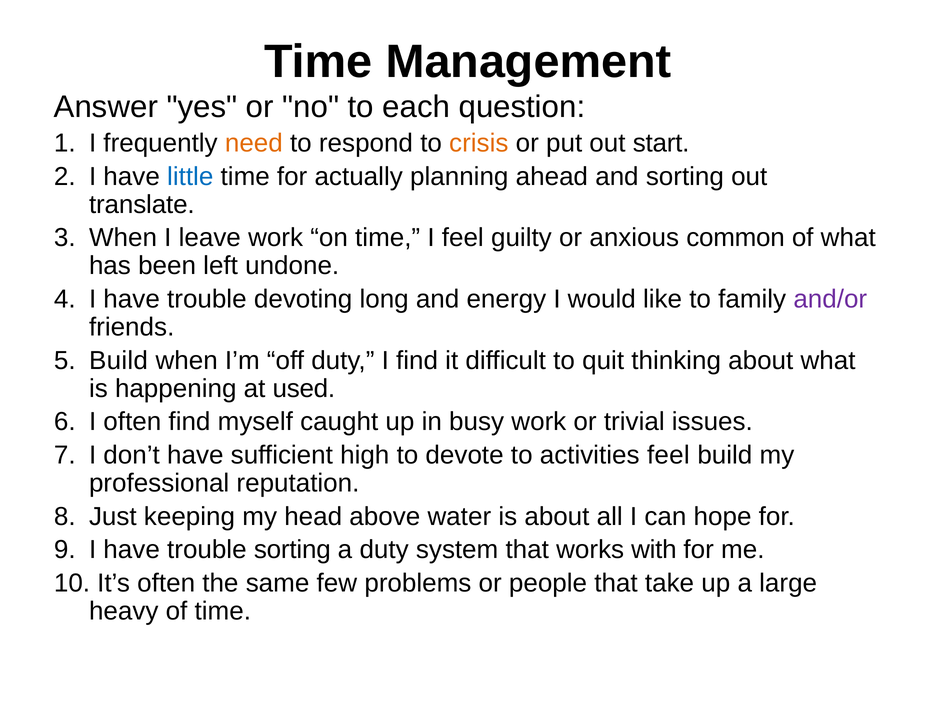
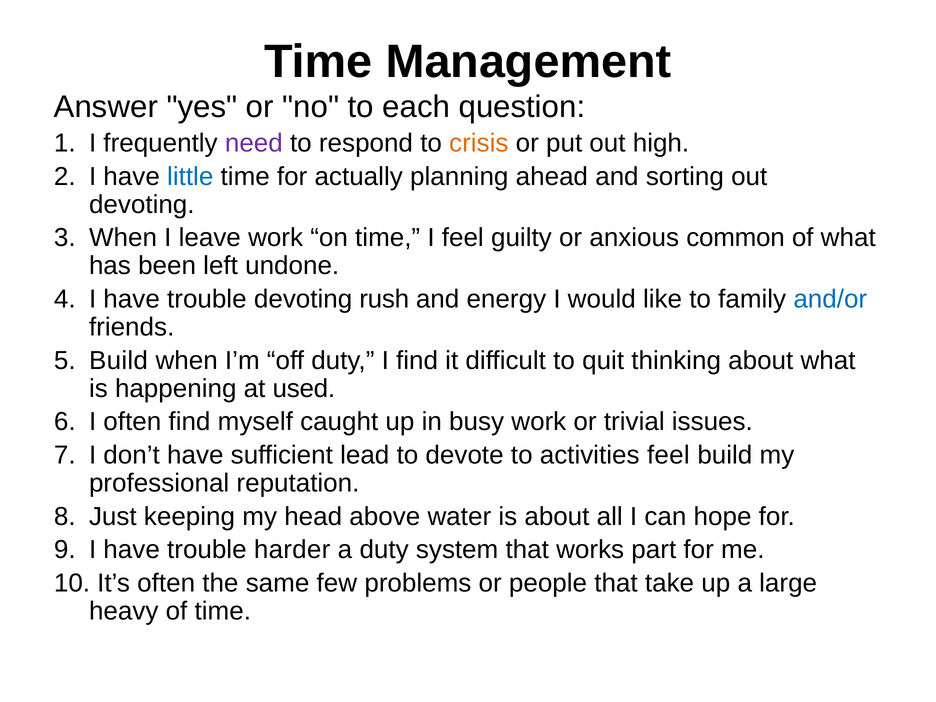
need colour: orange -> purple
start: start -> high
translate at (142, 205): translate -> devoting
long: long -> rush
and/or colour: purple -> blue
high: high -> lead
trouble sorting: sorting -> harder
with: with -> part
